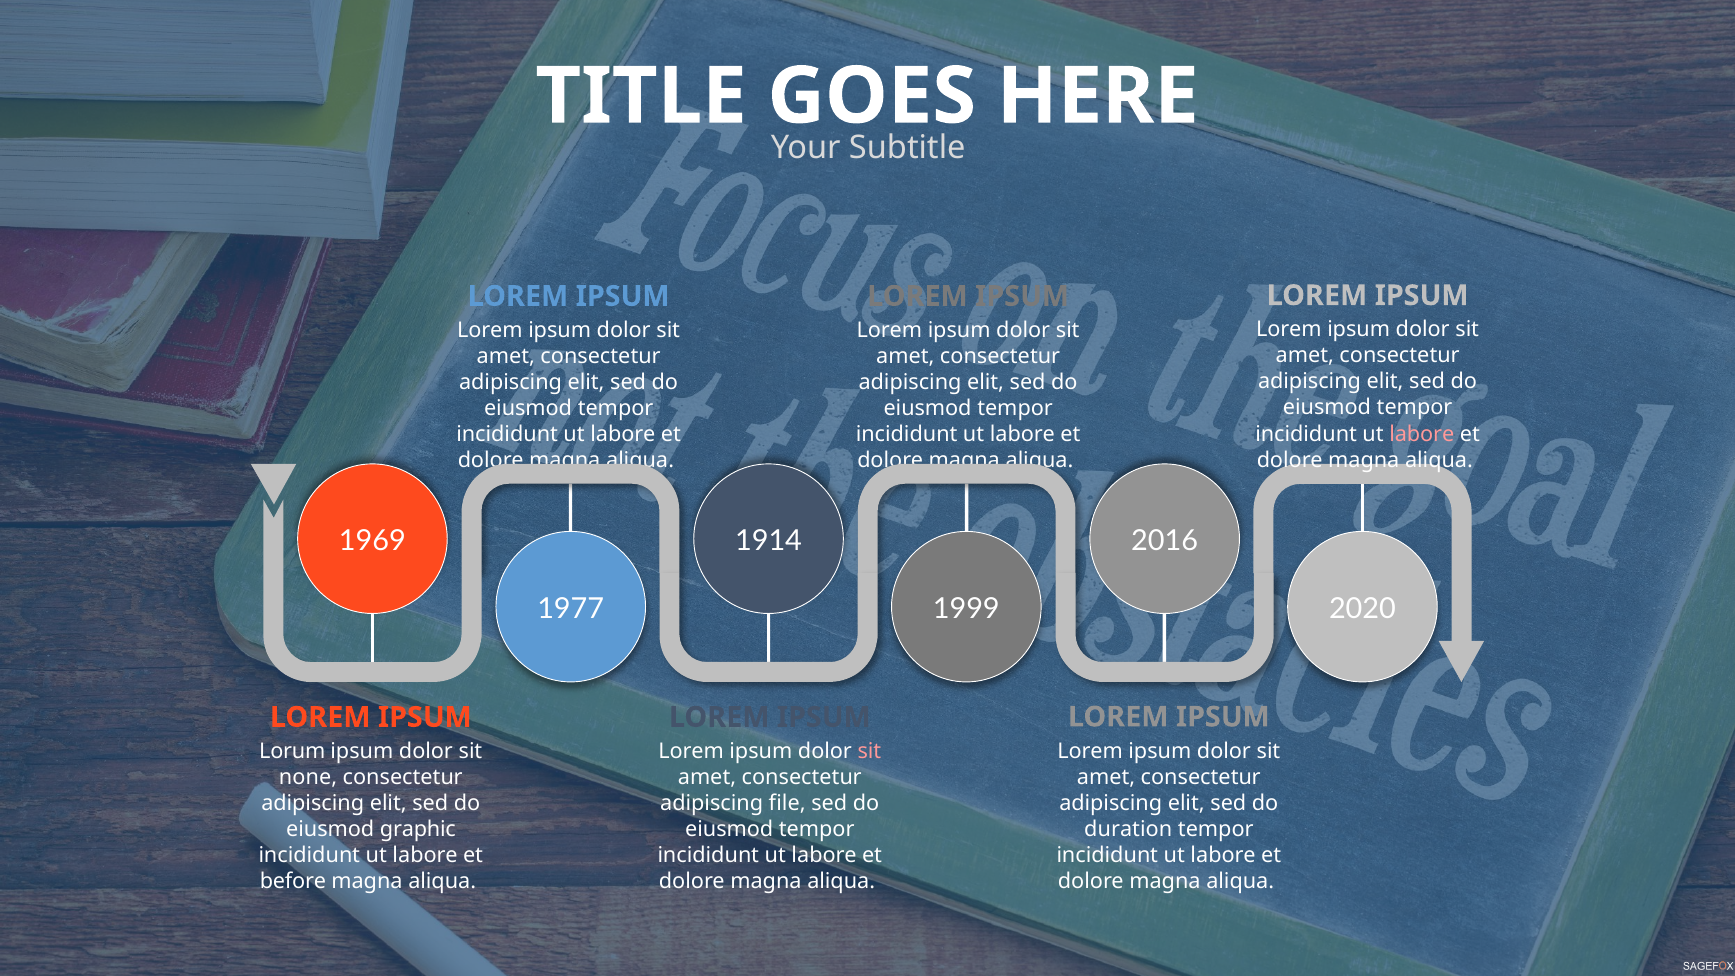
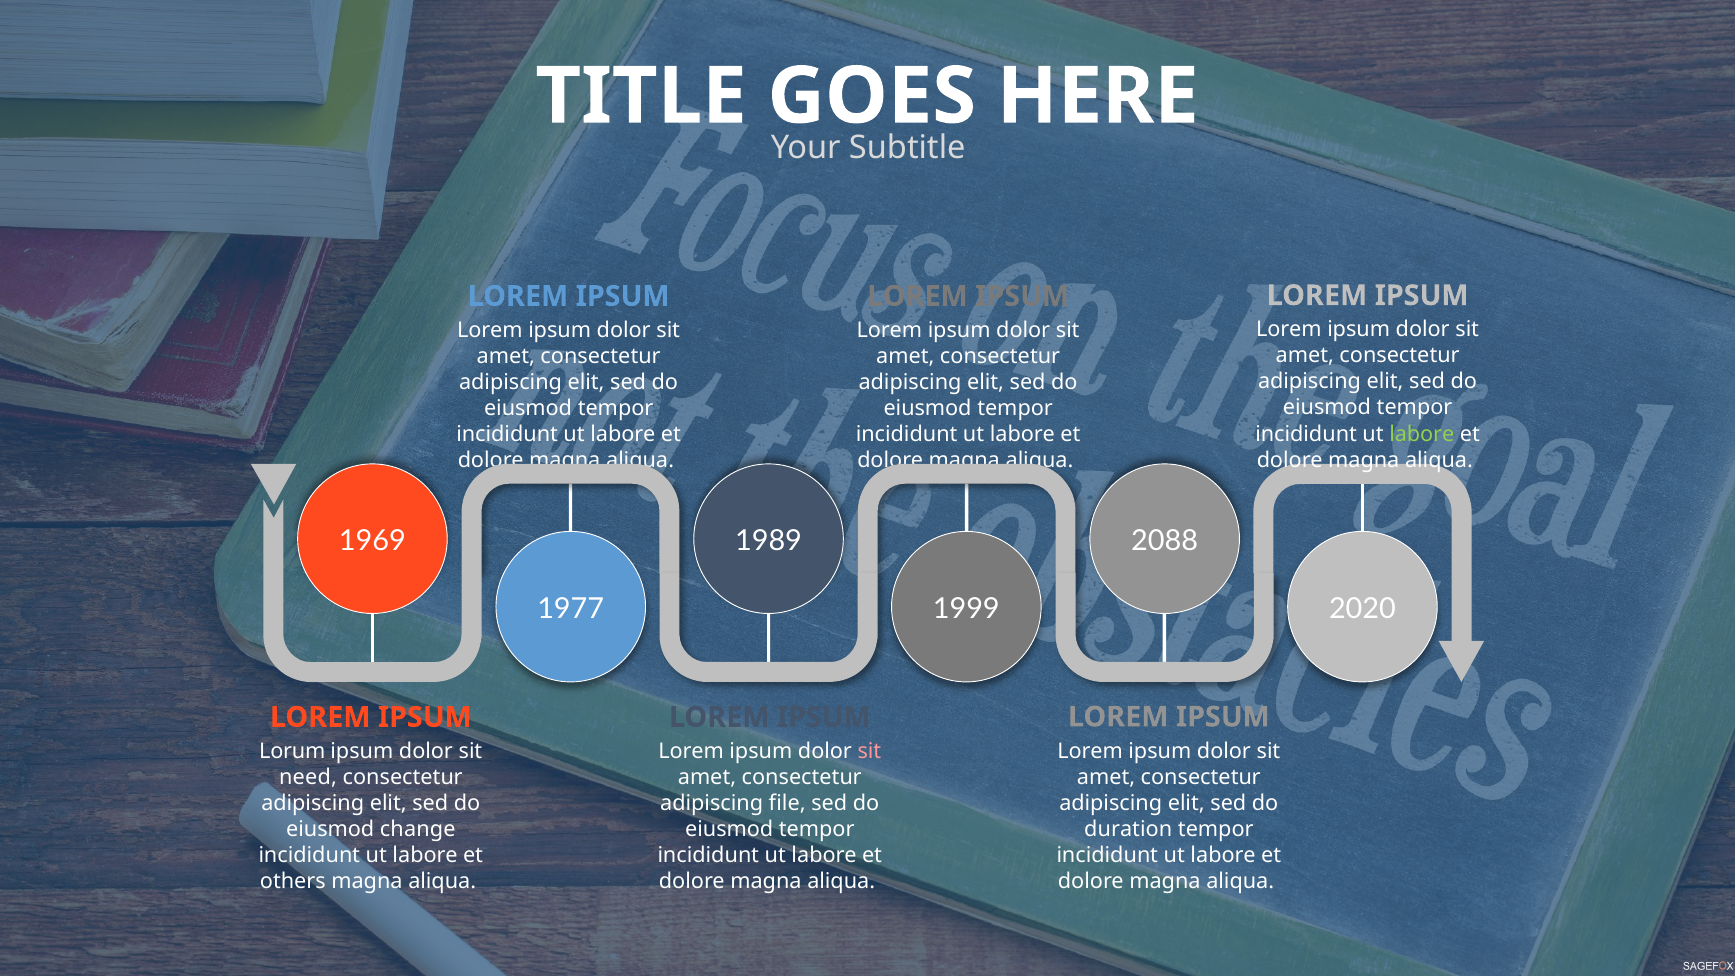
labore at (1422, 434) colour: pink -> light green
1914: 1914 -> 1989
2016: 2016 -> 2088
none: none -> need
graphic: graphic -> change
before: before -> others
